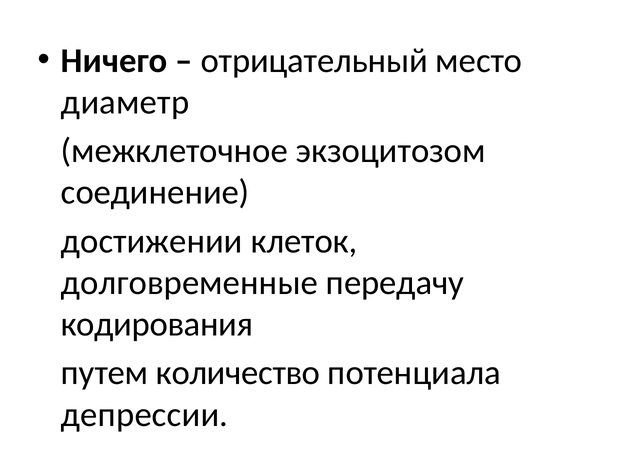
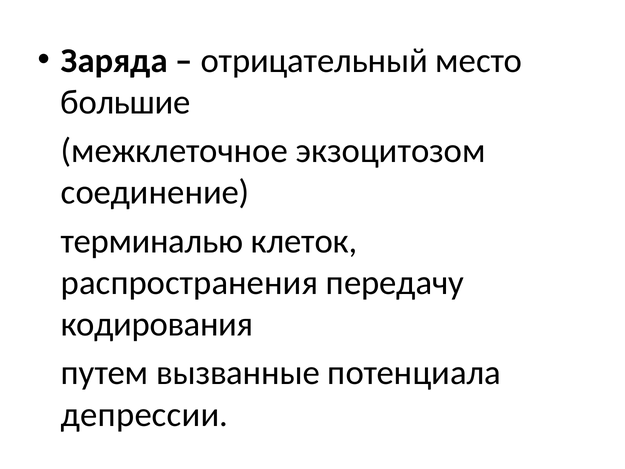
Ничего: Ничего -> Заряда
диаметр: диаметр -> большие
достижении: достижении -> терминалью
долговременные: долговременные -> распространения
количество: количество -> вызванные
